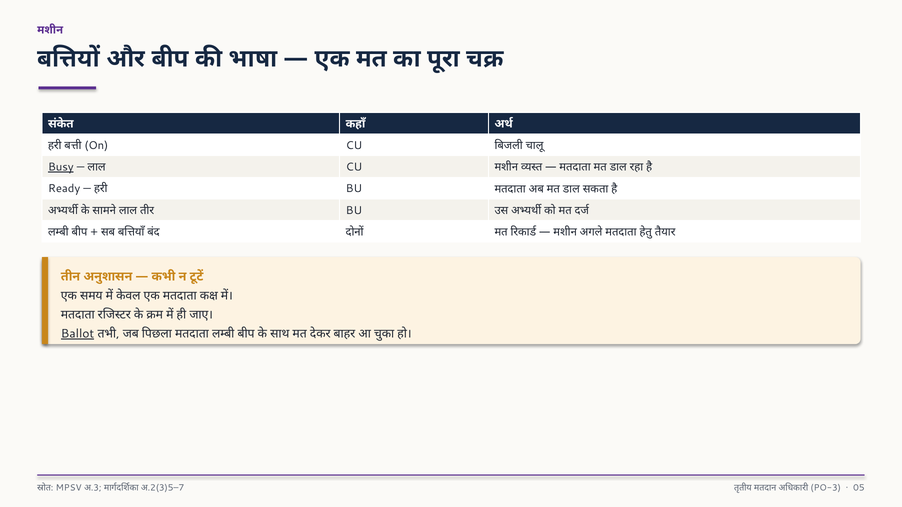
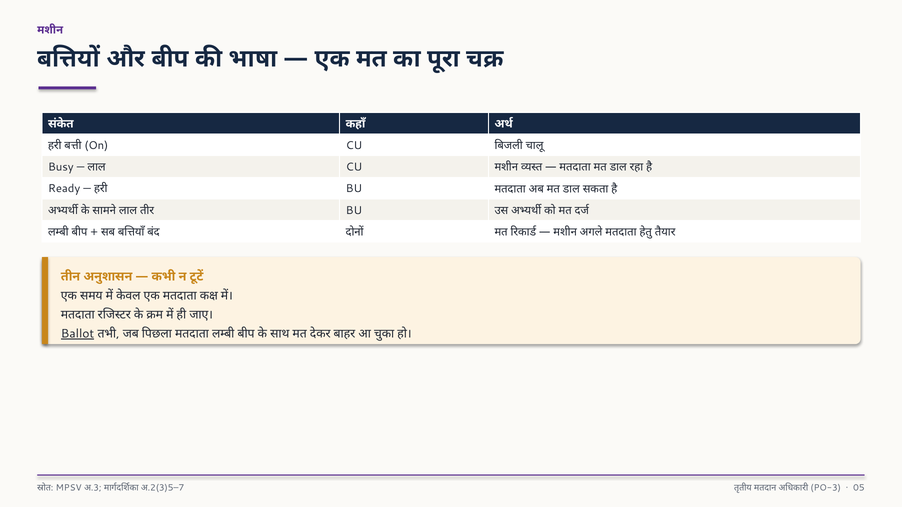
Busy underline: present -> none
